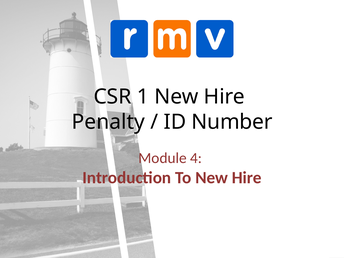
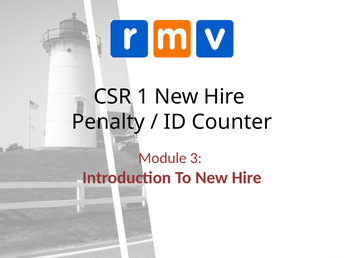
Number: Number -> Counter
4: 4 -> 3
